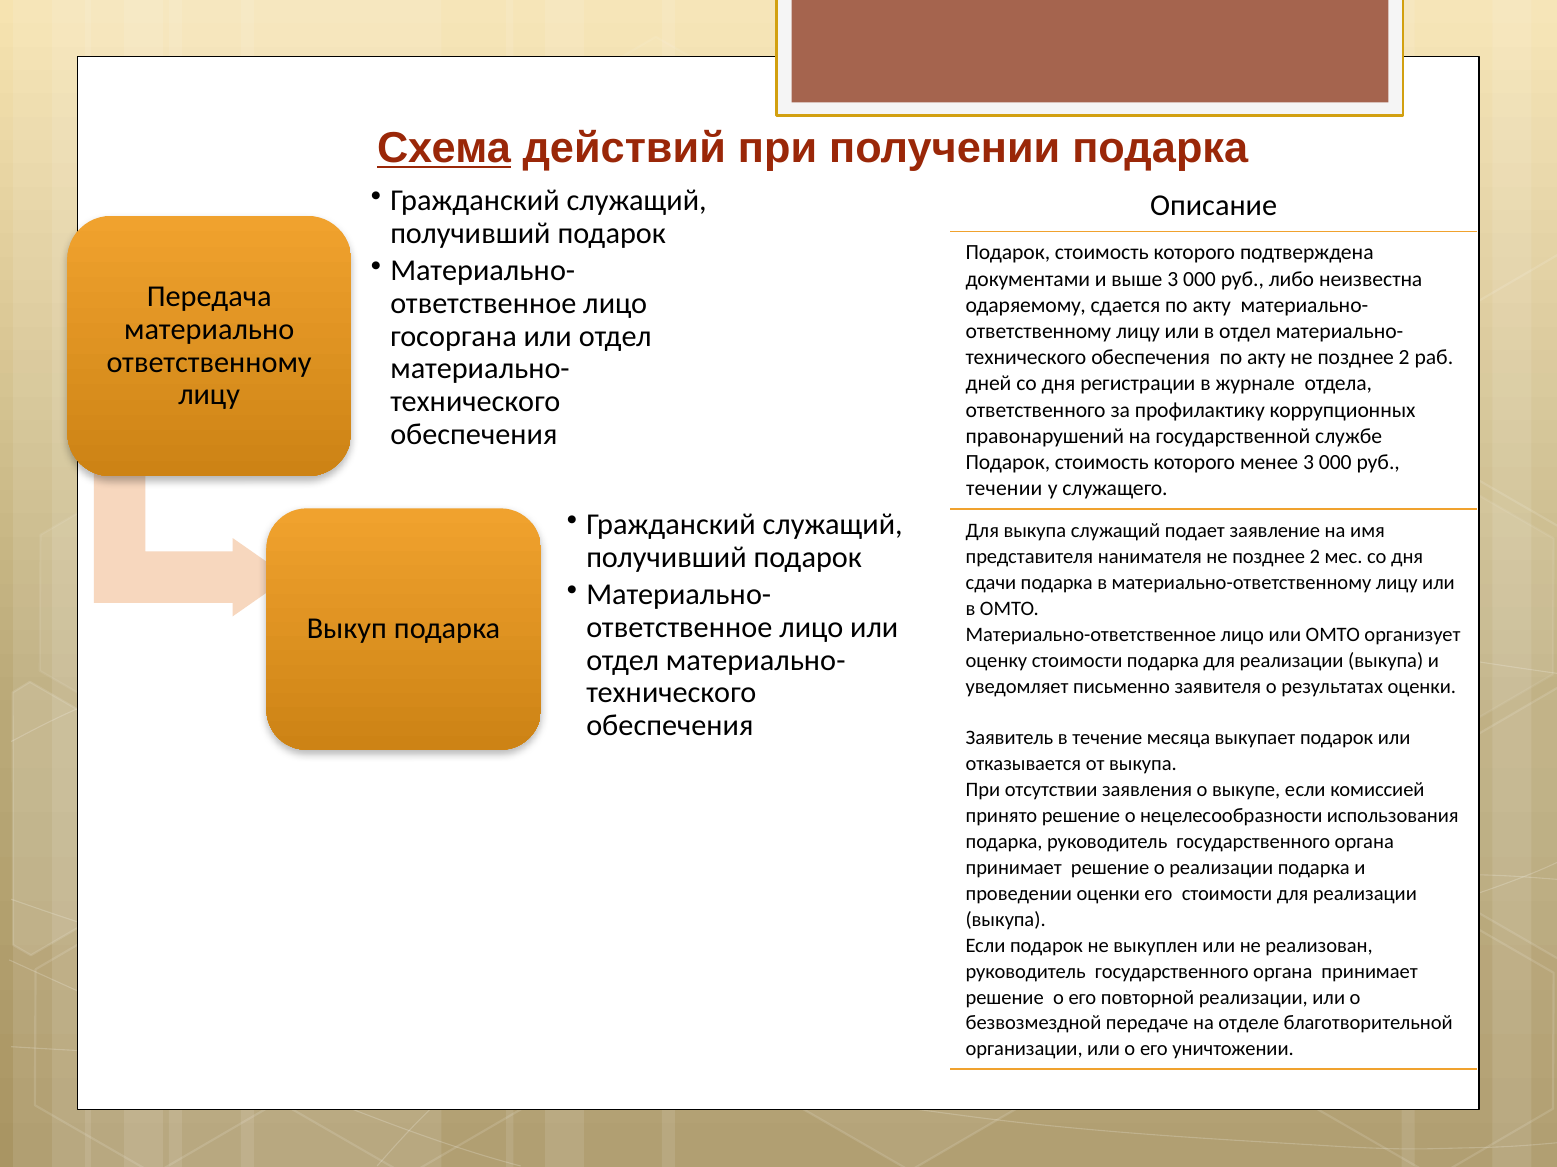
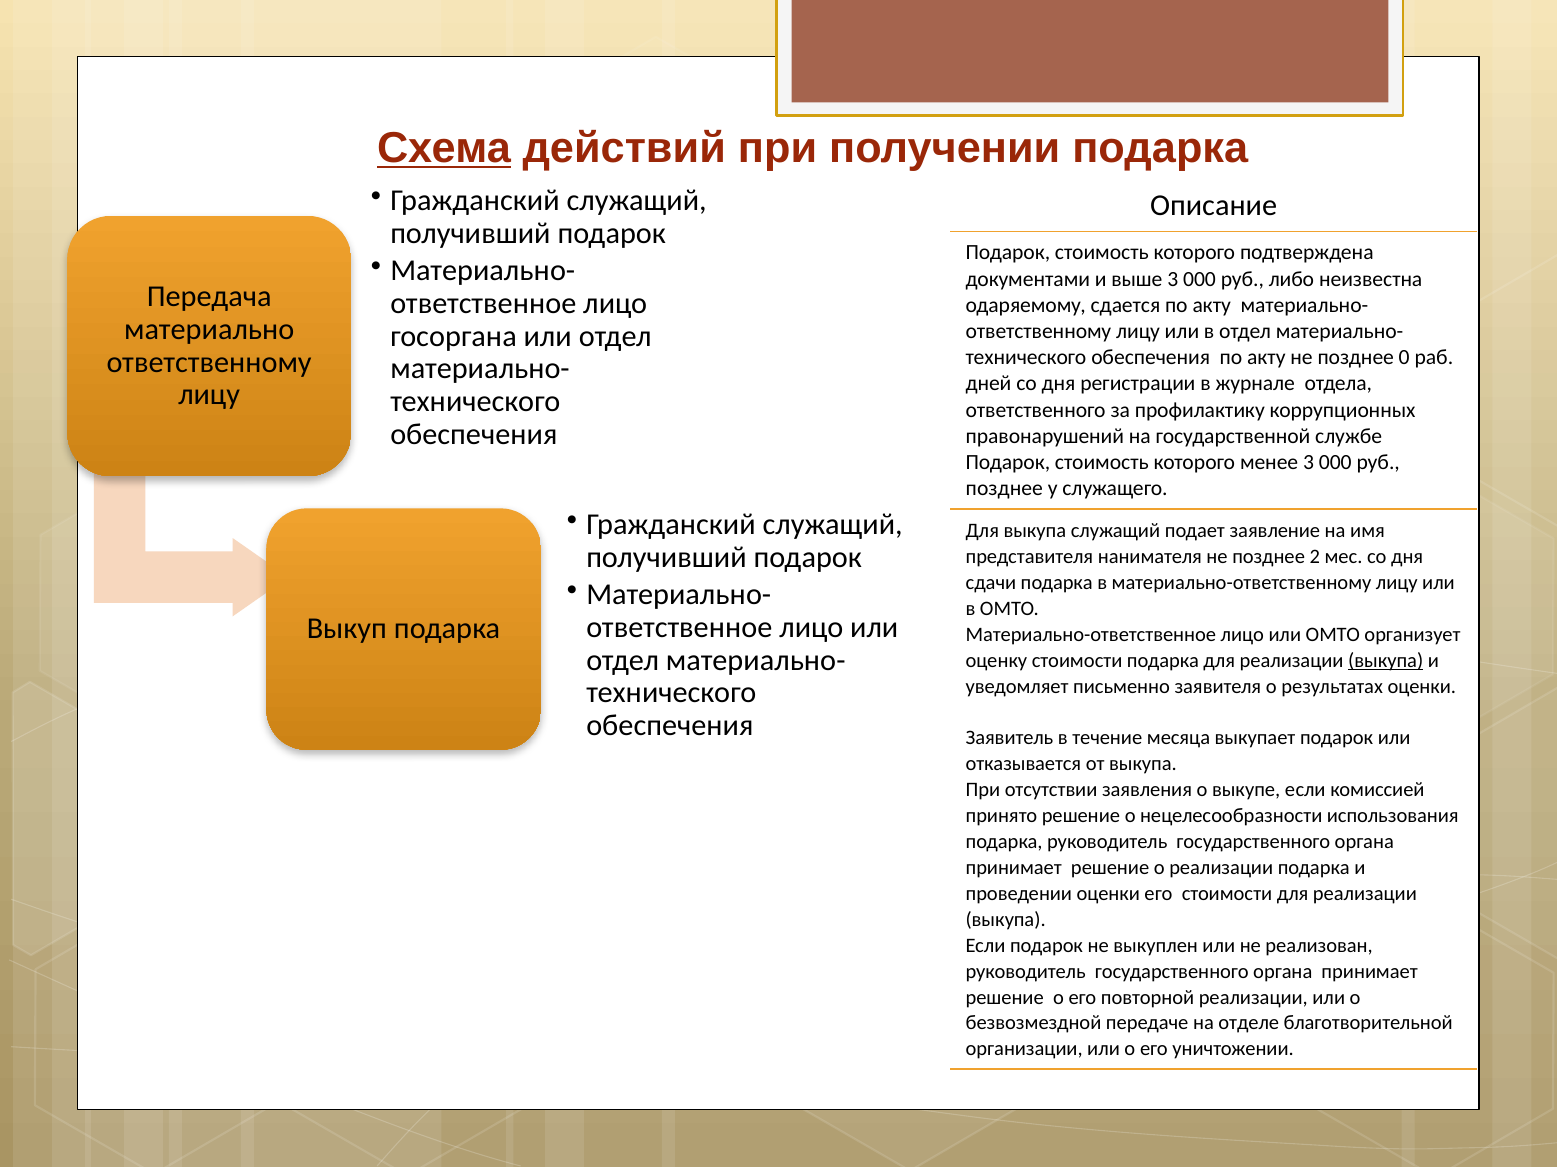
акту не позднее 2: 2 -> 0
течении at (1004, 489): течении -> позднее
выкупа at (1386, 661) underline: none -> present
